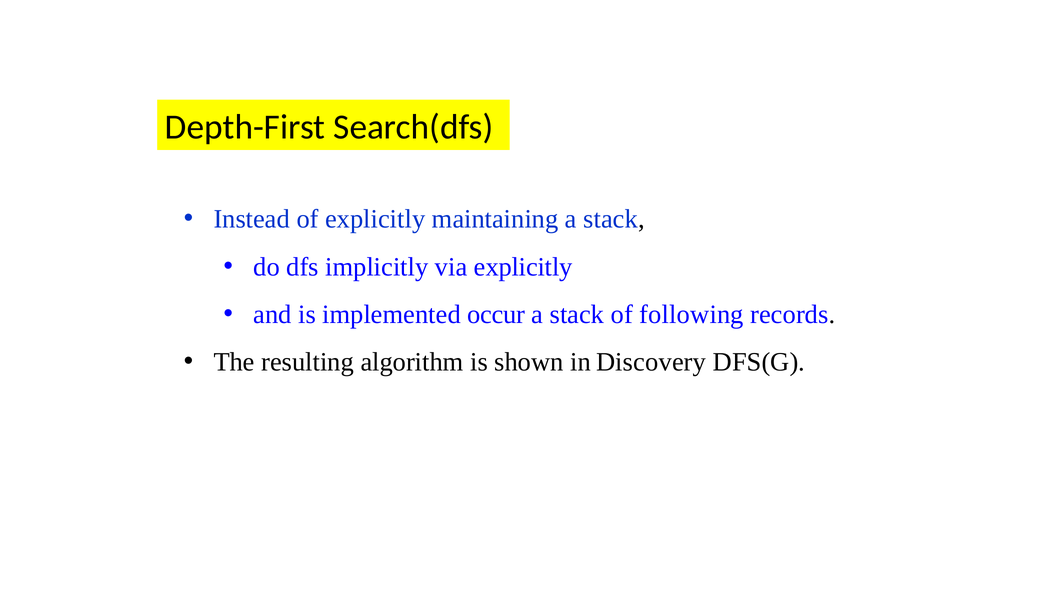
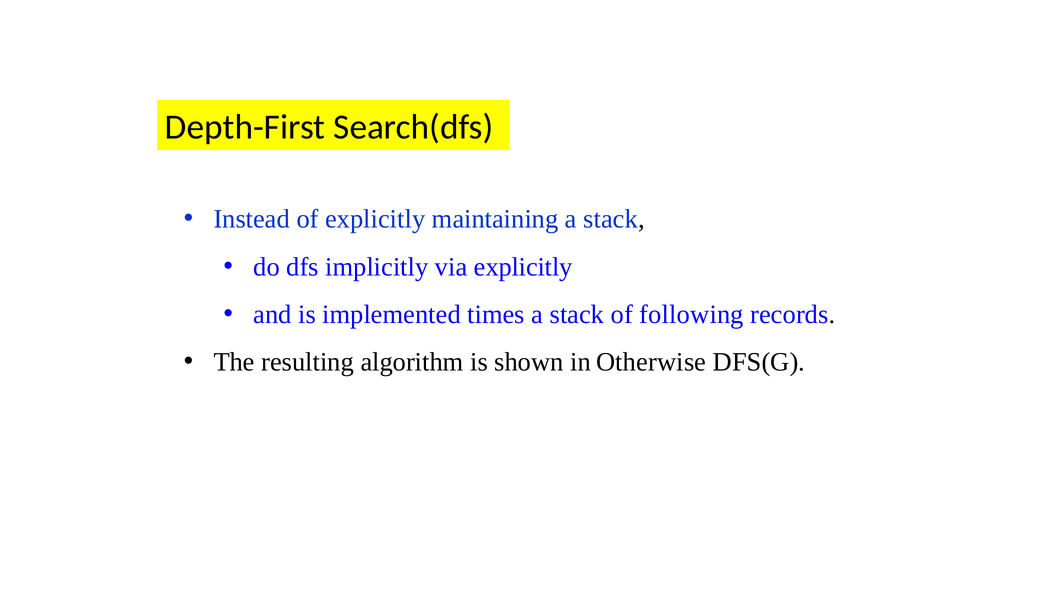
occur: occur -> times
Discovery: Discovery -> Otherwise
